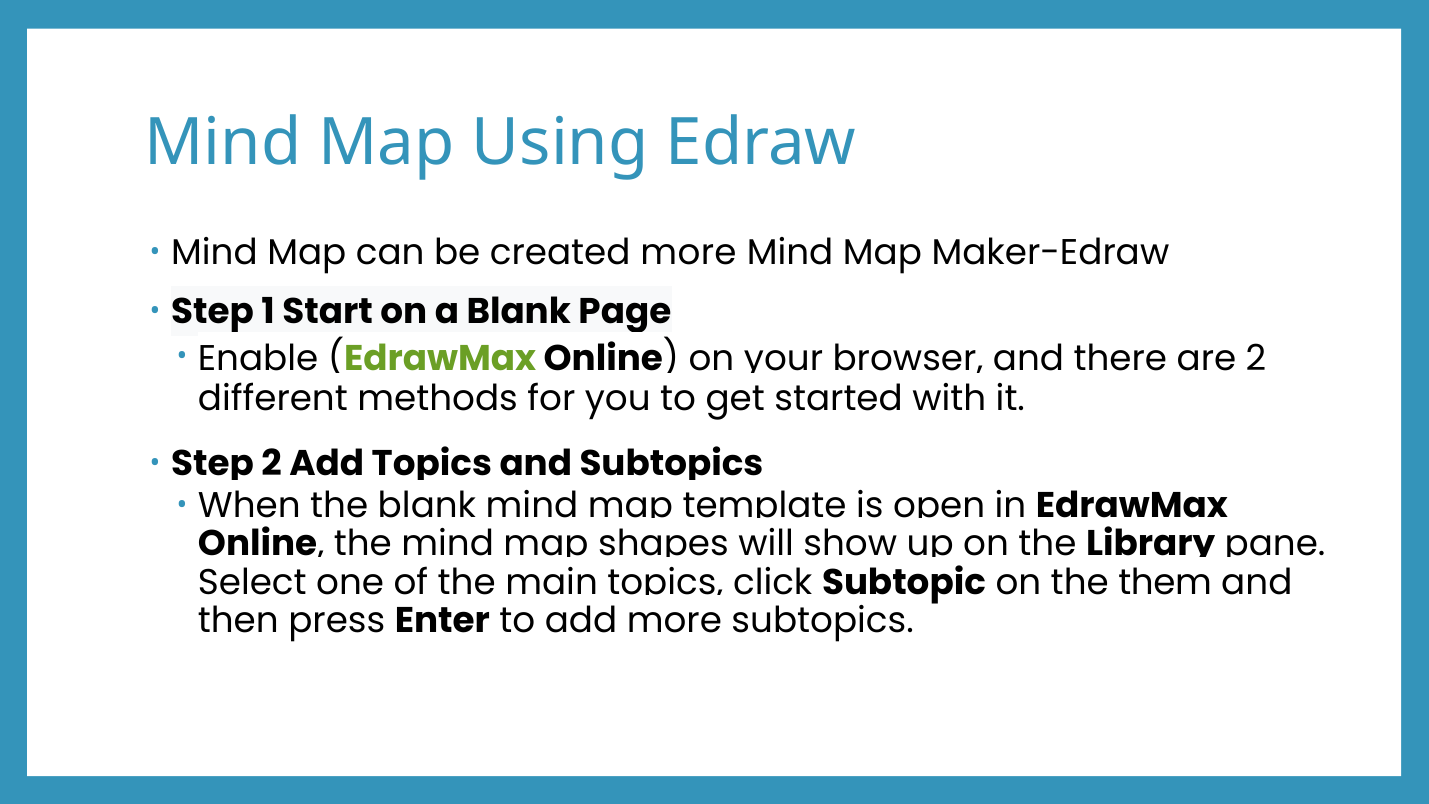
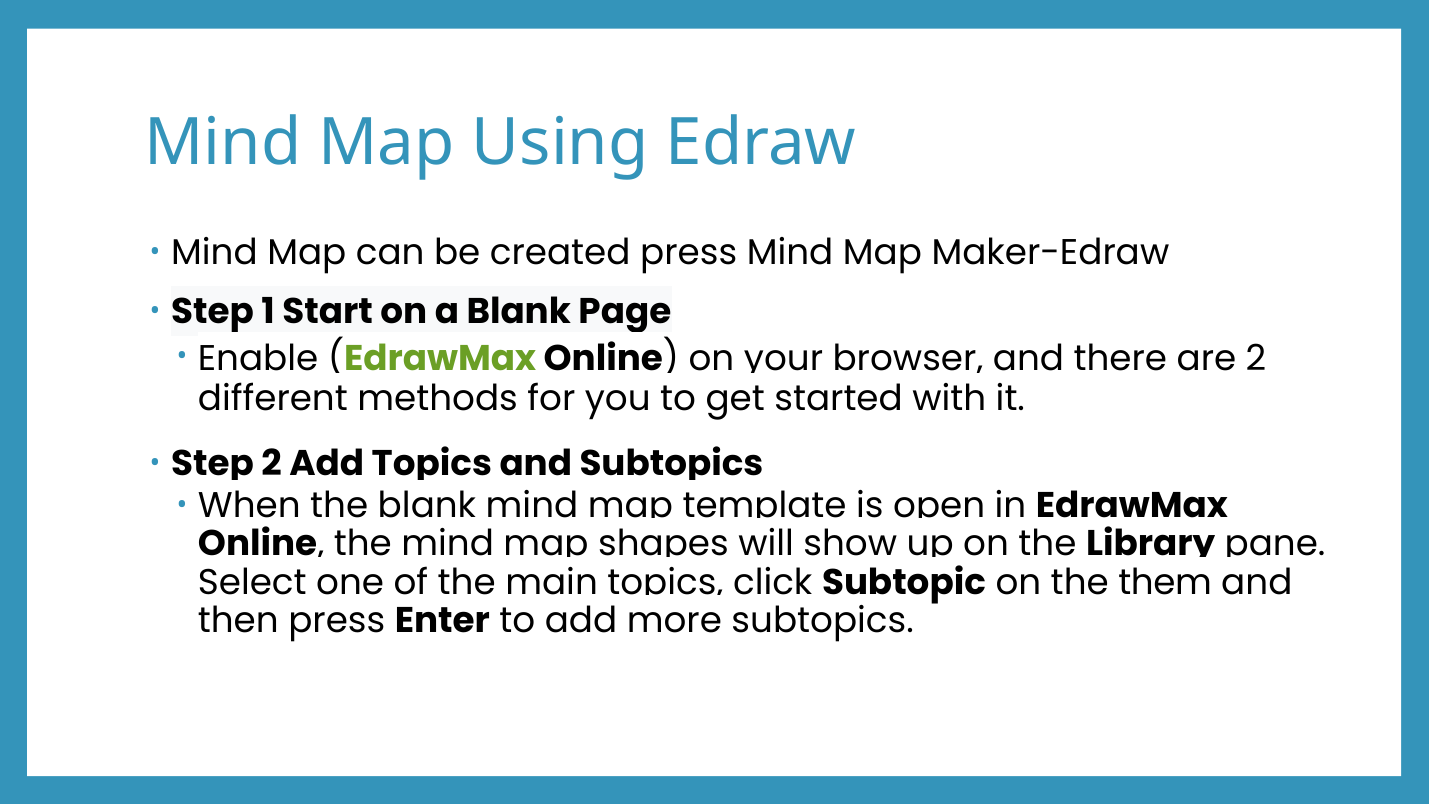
created more: more -> press
